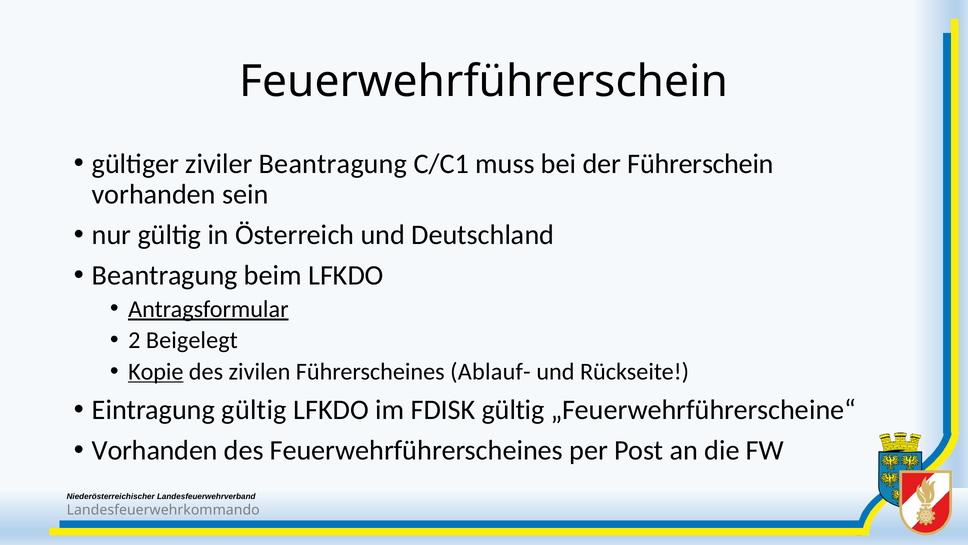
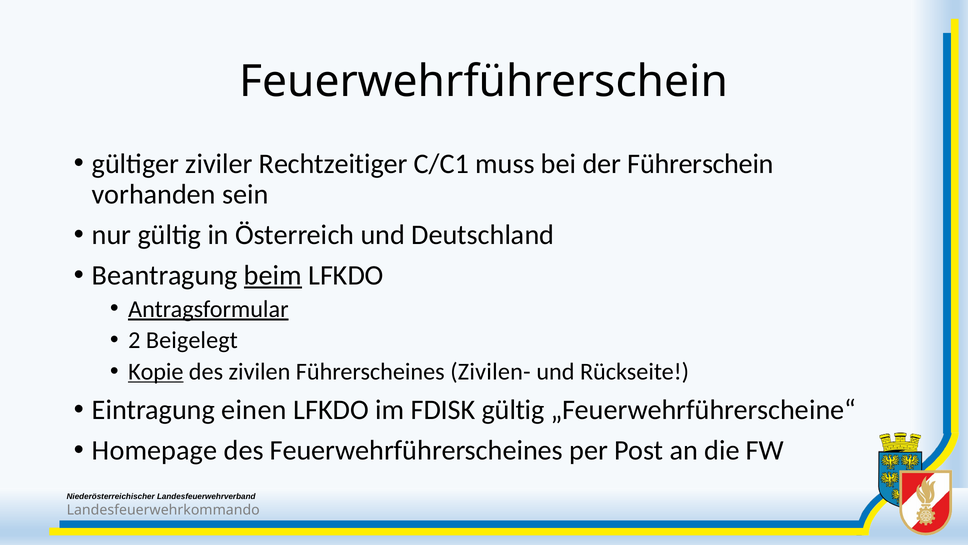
ziviler Beantragung: Beantragung -> Rechtzeitiger
beim underline: none -> present
Ablauf-: Ablauf- -> Zivilen-
Eintragung gültig: gültig -> einen
Vorhanden at (155, 450): Vorhanden -> Homepage
